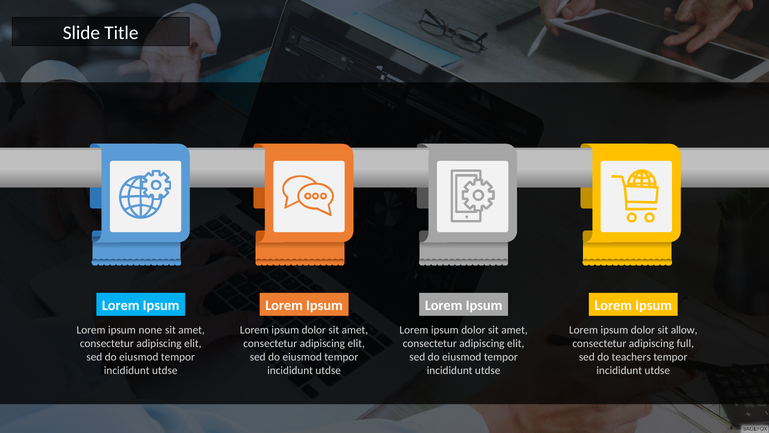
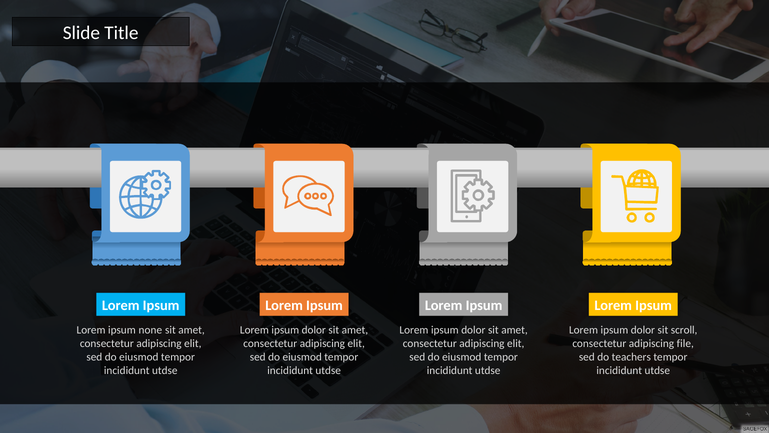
allow: allow -> scroll
full: full -> file
